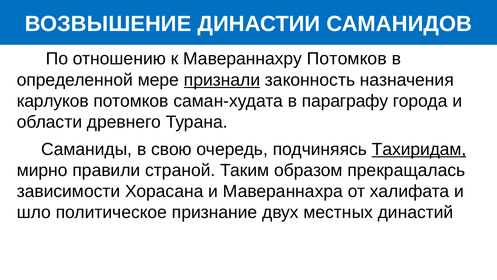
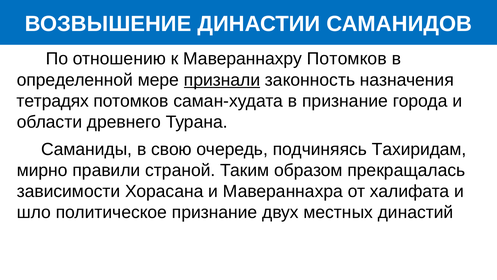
карлуков: карлуков -> тетрадях
в параграфу: параграфу -> признание
Тахиридам underline: present -> none
